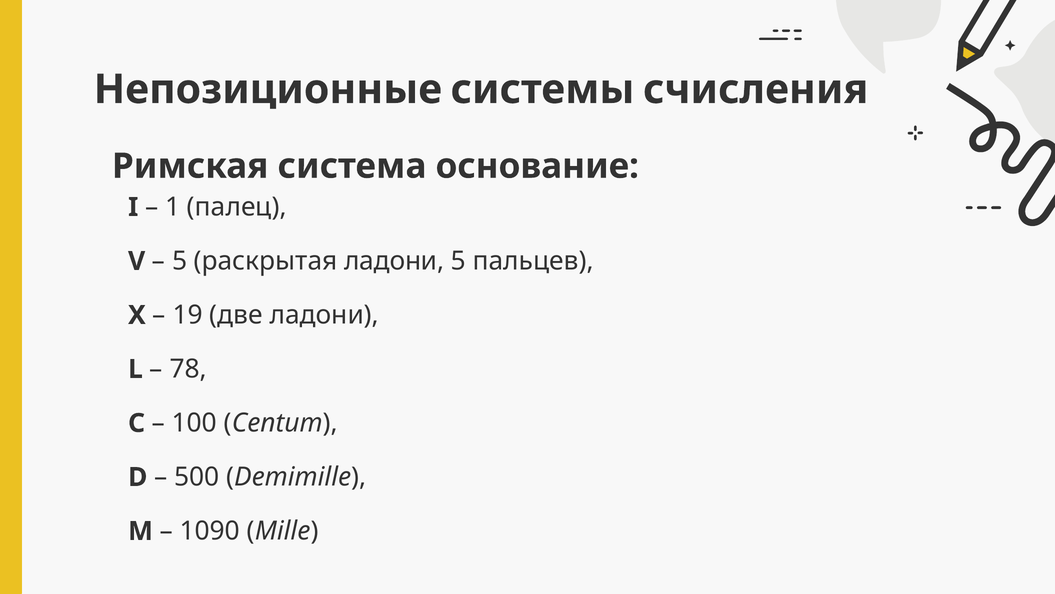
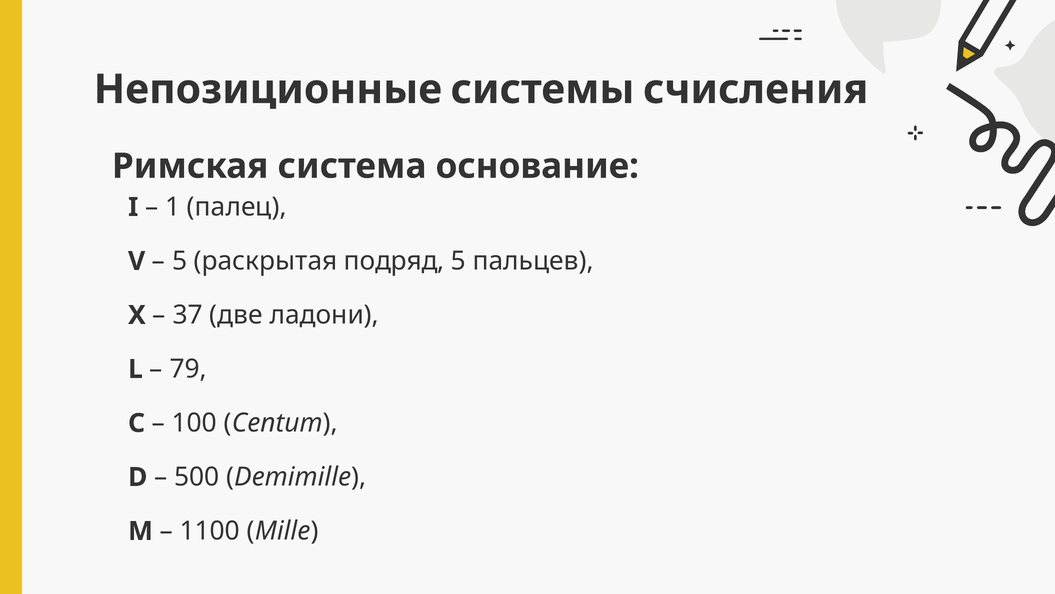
раскрытая ладони: ладони -> подряд
19: 19 -> 37
78: 78 -> 79
1090: 1090 -> 1100
